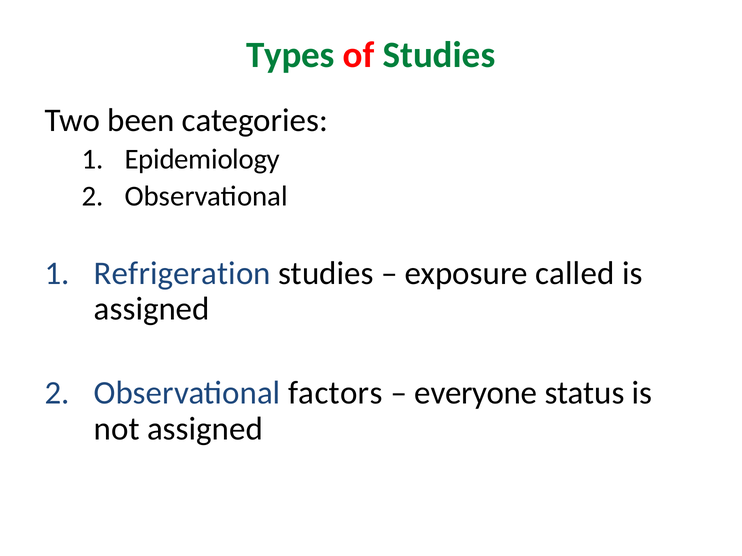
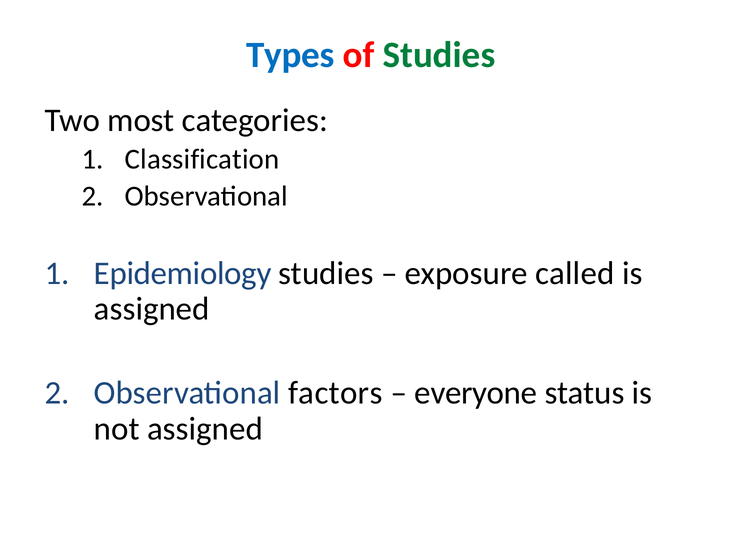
Types colour: green -> blue
been: been -> most
Epidemiology: Epidemiology -> Classification
Refrigeration: Refrigeration -> Epidemiology
